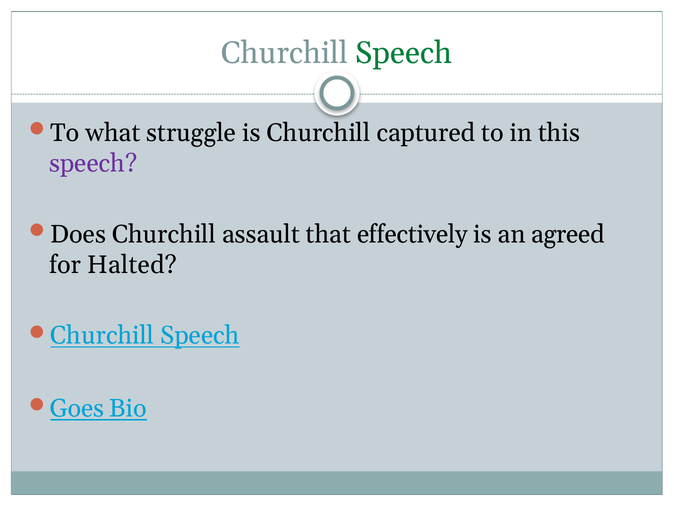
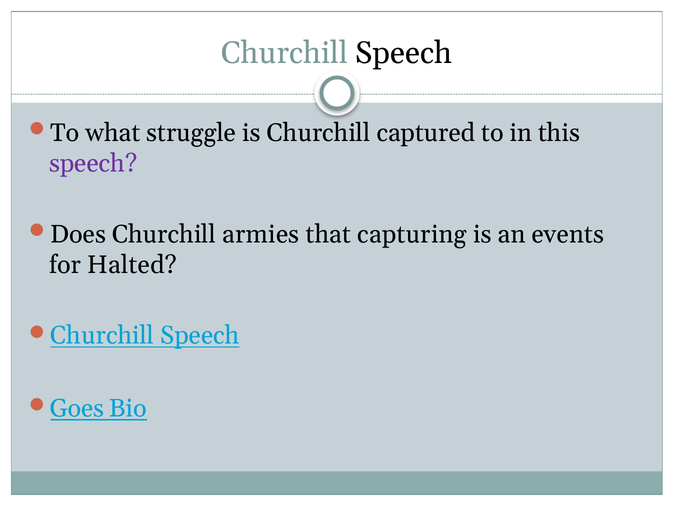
Speech at (404, 53) colour: green -> black
assault: assault -> armies
effectively: effectively -> capturing
agreed: agreed -> events
